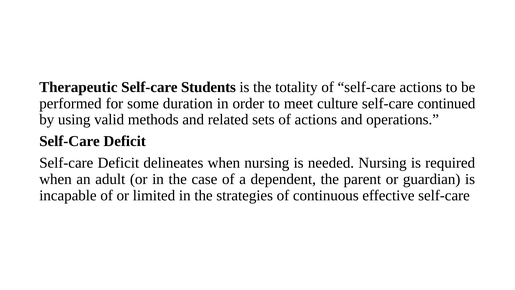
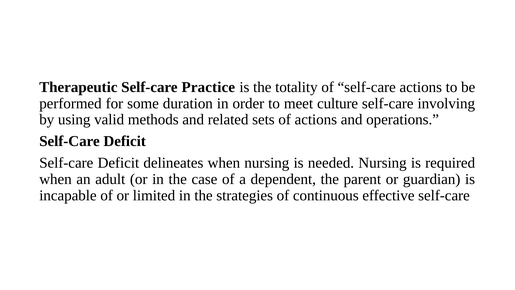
Students: Students -> Practice
continued: continued -> involving
